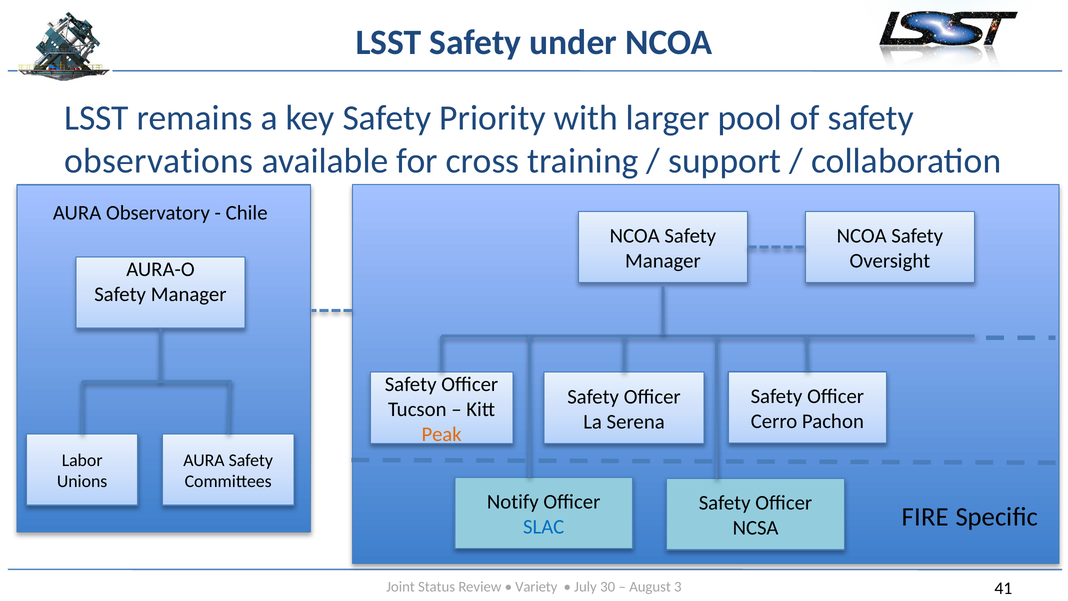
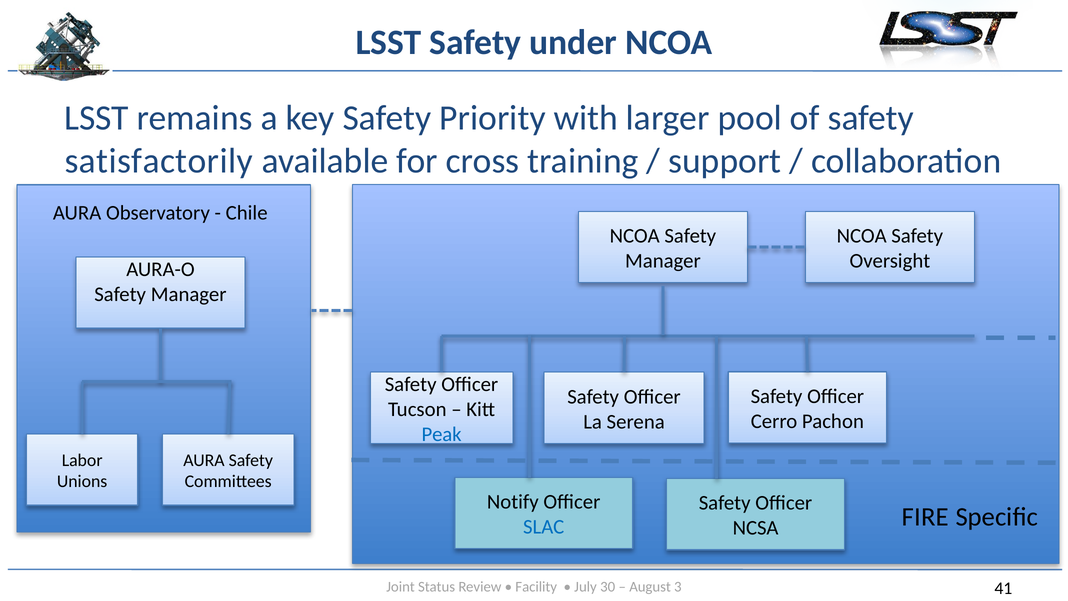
observations: observations -> satisfactorily
Peak colour: orange -> blue
Variety: Variety -> Facility
